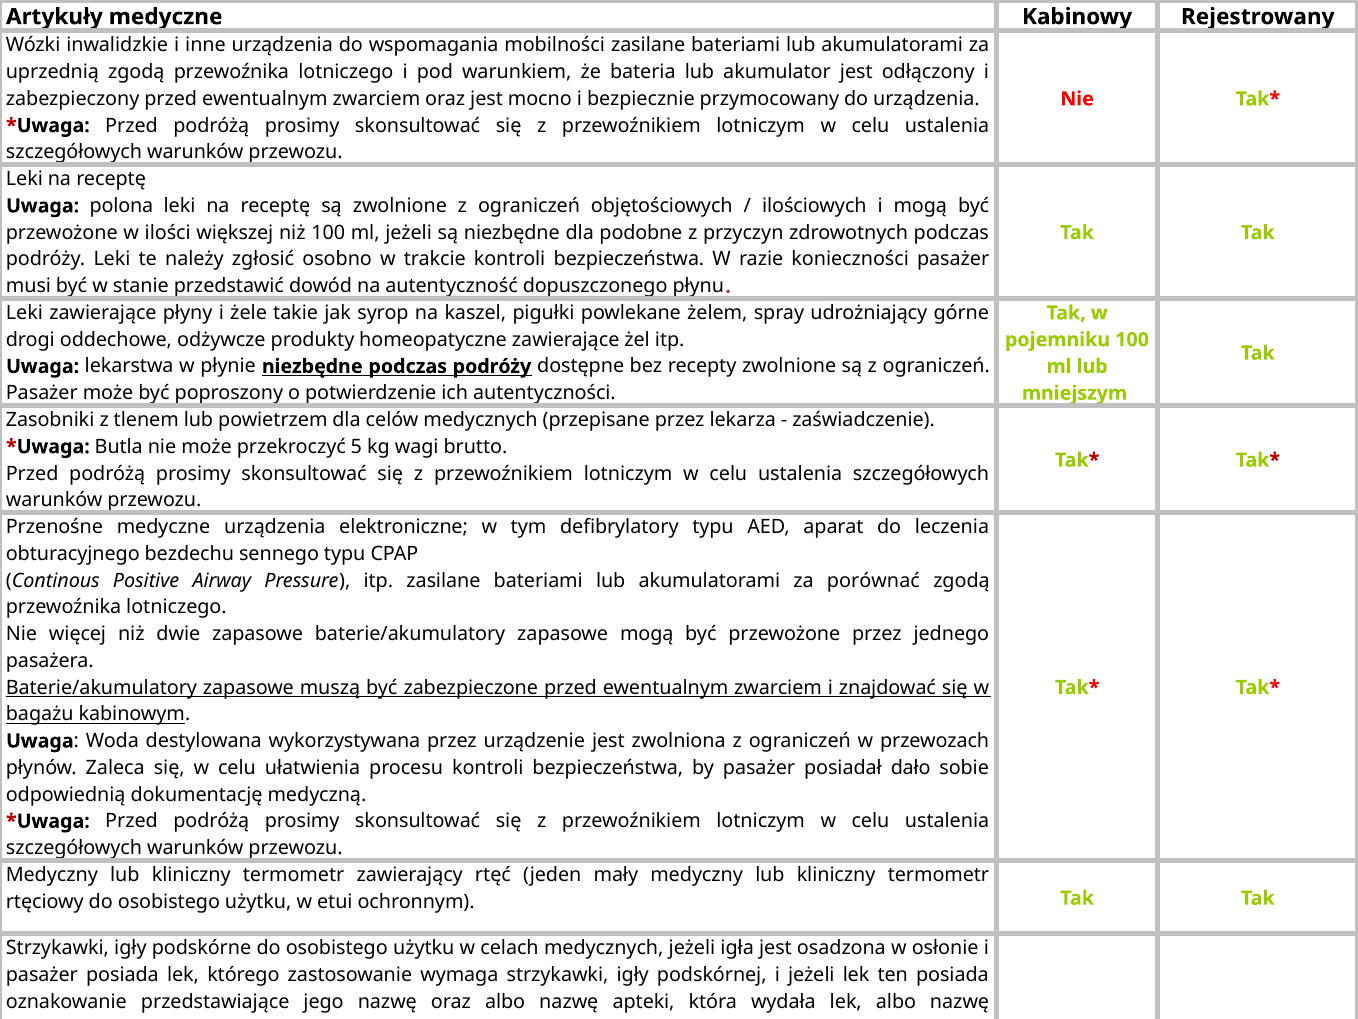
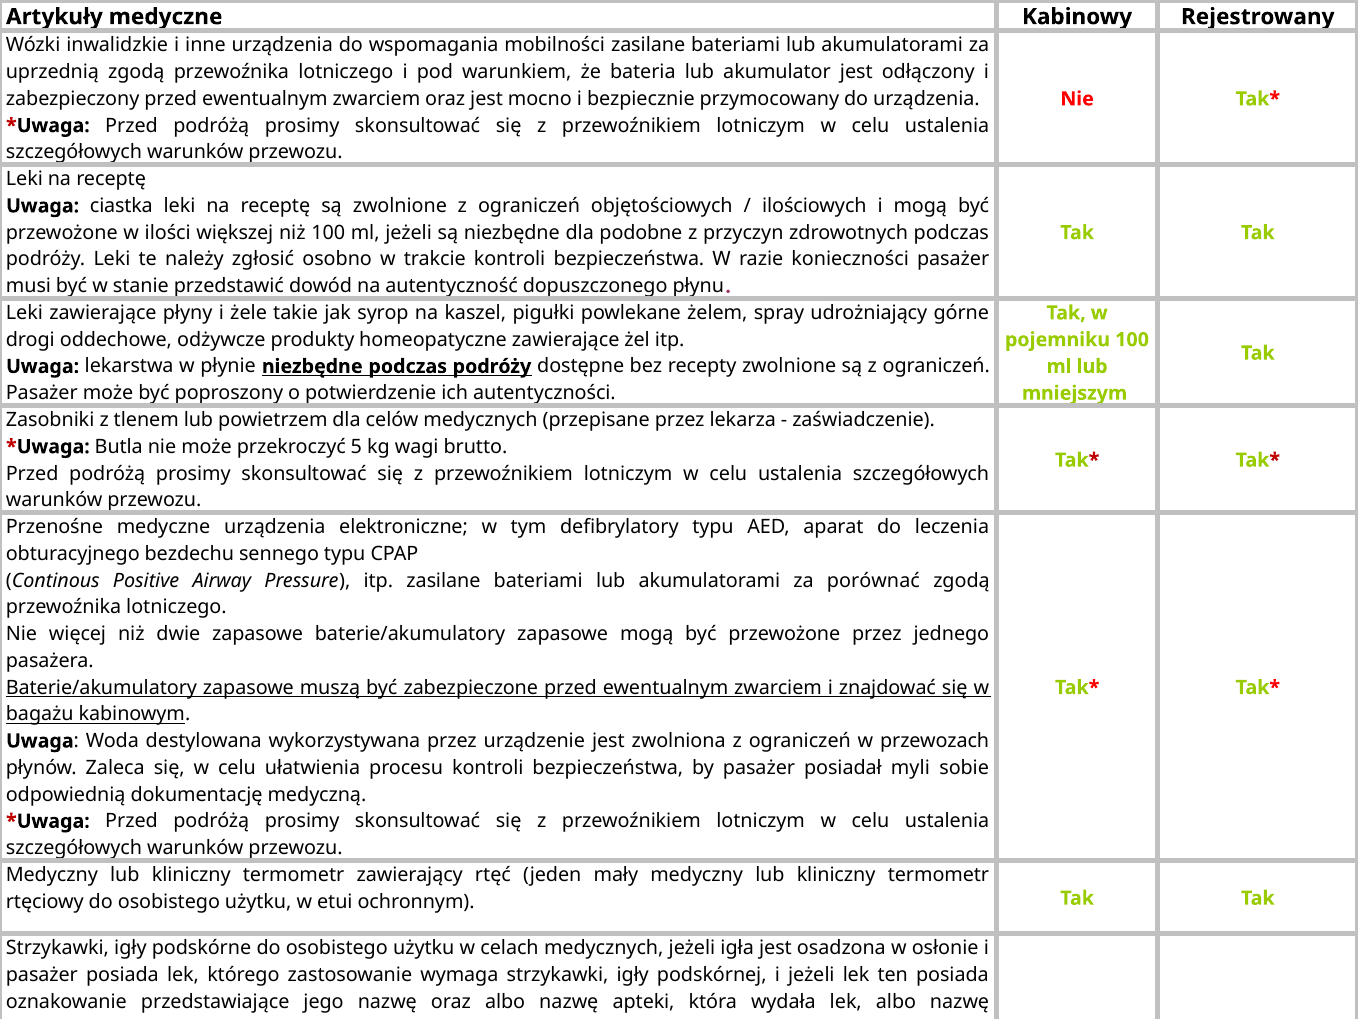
polona: polona -> ciastka
dało: dało -> myli
